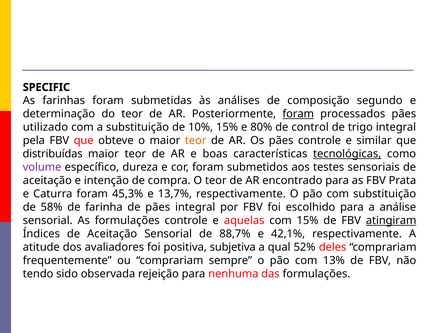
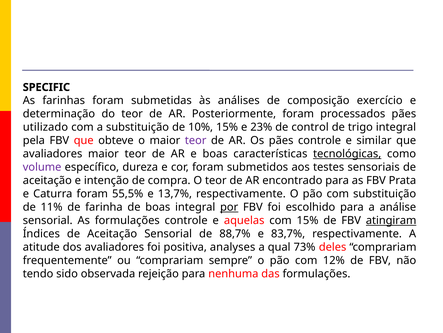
segundo: segundo -> exercício
foram at (298, 114) underline: present -> none
80%: 80% -> 23%
teor at (196, 140) colour: orange -> purple
distribuídas at (53, 154): distribuídas -> avaliadores
45,3%: 45,3% -> 55,5%
58%: 58% -> 11%
de pães: pães -> boas
por underline: none -> present
42,1%: 42,1% -> 83,7%
subjetiva: subjetiva -> analyses
52%: 52% -> 73%
13%: 13% -> 12%
